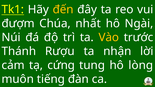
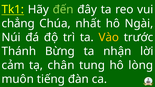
đến colour: yellow -> light green
đượm: đượm -> chẳng
Rượu: Rượu -> Bừng
cứng: cứng -> chân
